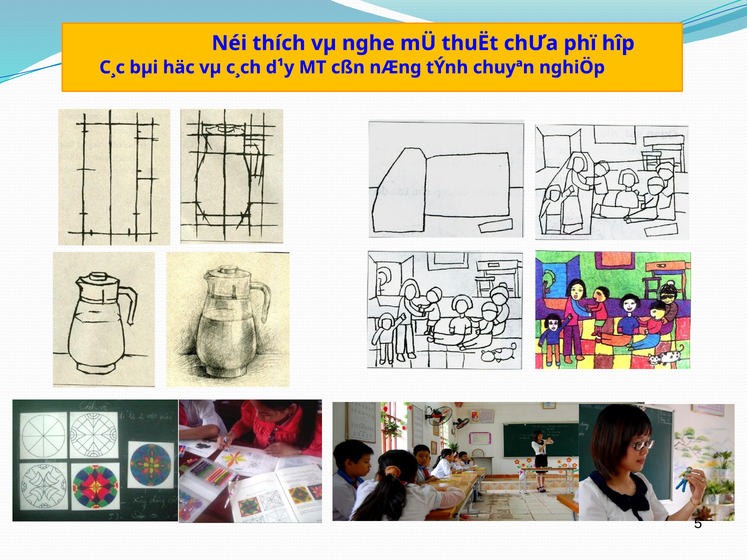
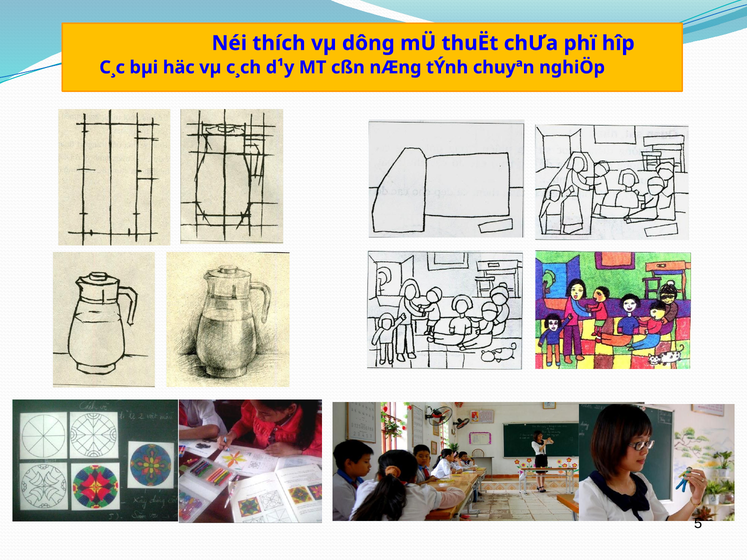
nghe: nghe -> dông
